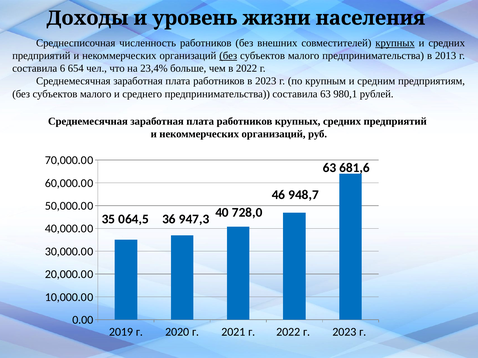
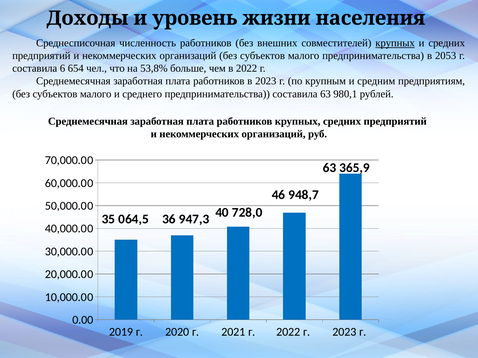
без at (228, 56) underline: present -> none
2013: 2013 -> 2053
23,4%: 23,4% -> 53,8%
681,6: 681,6 -> 365,9
